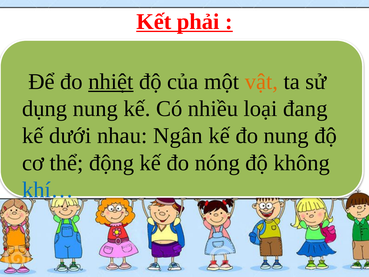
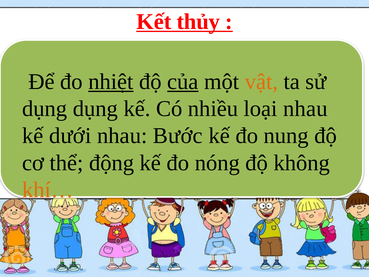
phải: phải -> thủy
của underline: none -> present
dụng nung: nung -> dụng
loại đang: đang -> nhau
Ngân: Ngân -> Bước
khí… colour: blue -> orange
